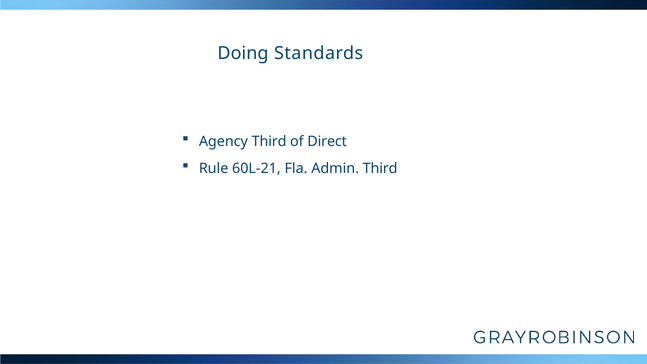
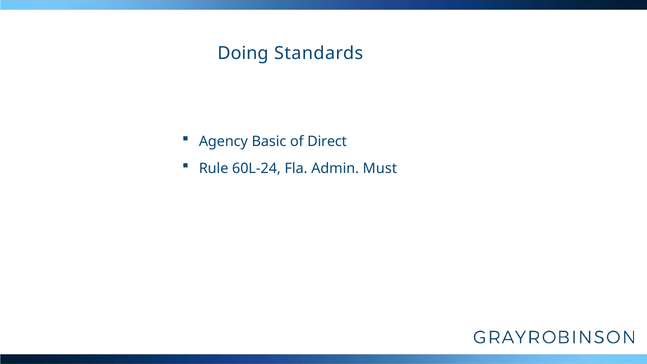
Agency Third: Third -> Basic
60L-21: 60L-21 -> 60L-24
Admin Third: Third -> Must
